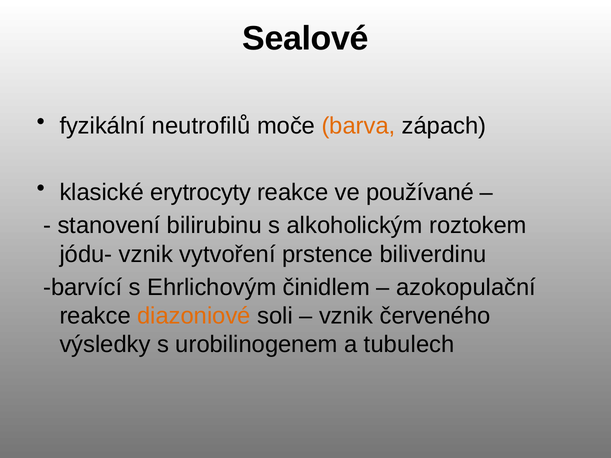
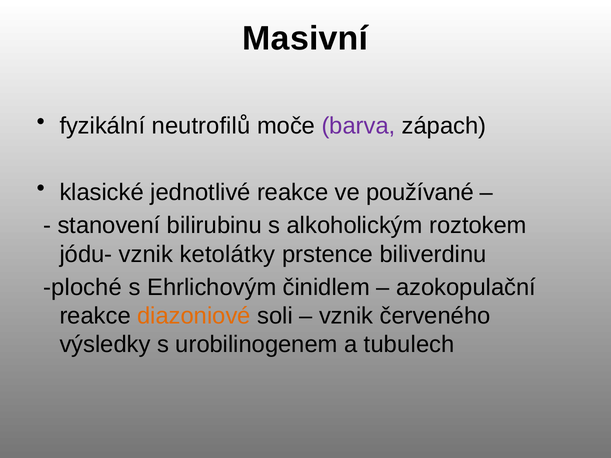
Sealové: Sealové -> Masivní
barva colour: orange -> purple
erytrocyty: erytrocyty -> jednotlivé
vytvoření: vytvoření -> ketolátky
barvící: barvící -> ploché
